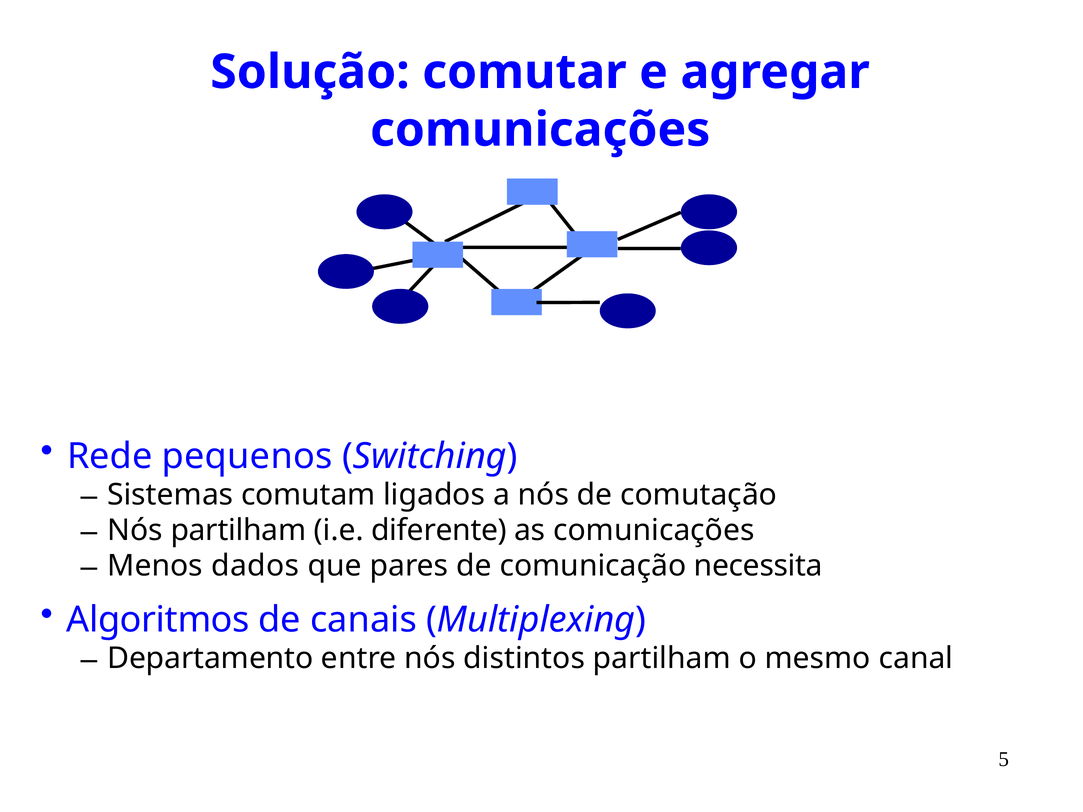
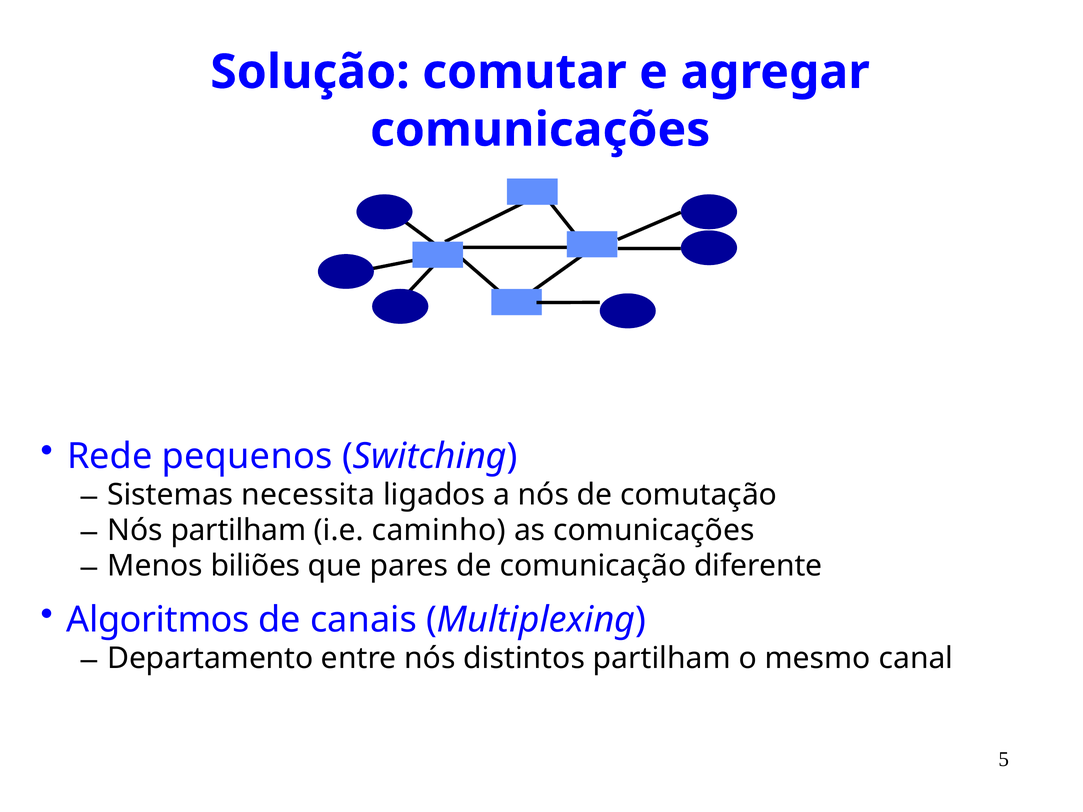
comutam: comutam -> necessita
diferente: diferente -> caminho
dados: dados -> biliões
necessita: necessita -> diferente
